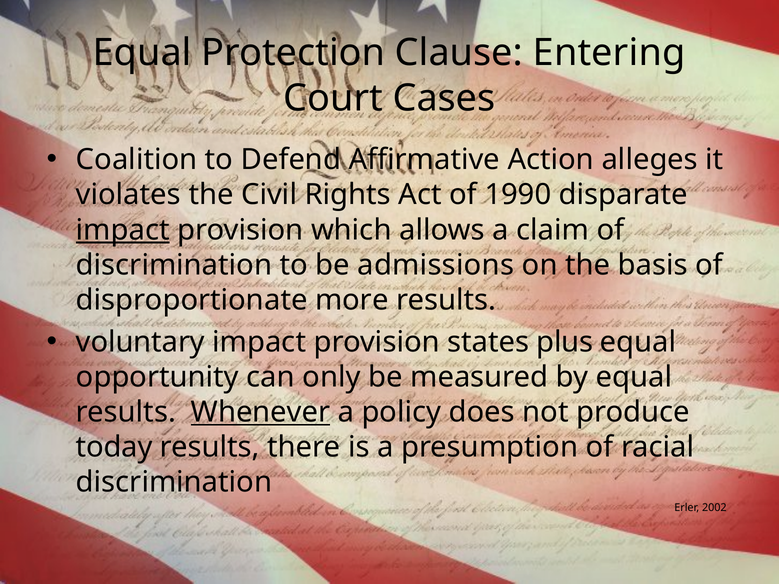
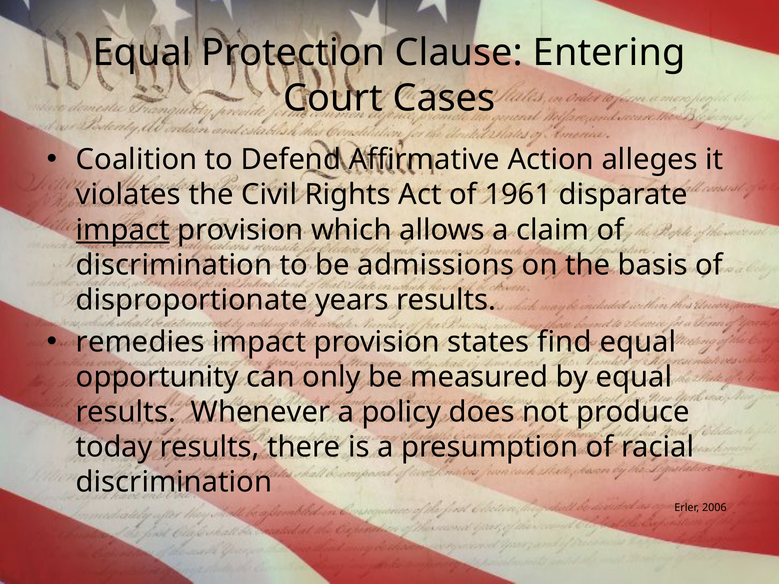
1990: 1990 -> 1961
more: more -> years
voluntary: voluntary -> remedies
plus: plus -> find
Whenever underline: present -> none
2002: 2002 -> 2006
